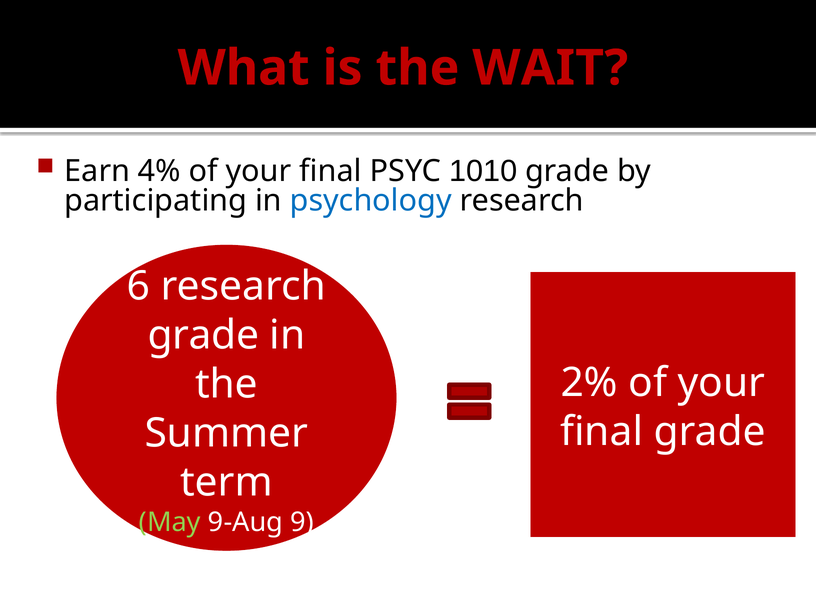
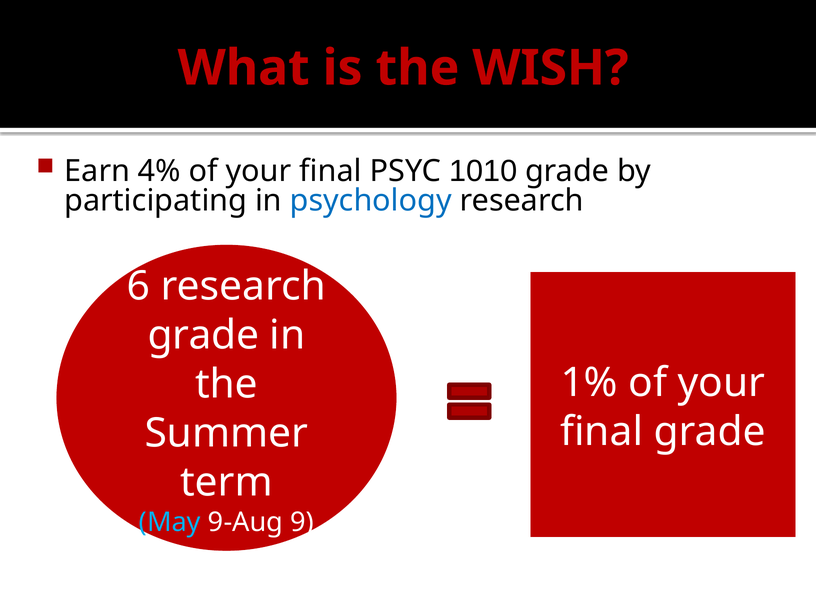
WAIT: WAIT -> WISH
2%: 2% -> 1%
May colour: light green -> light blue
